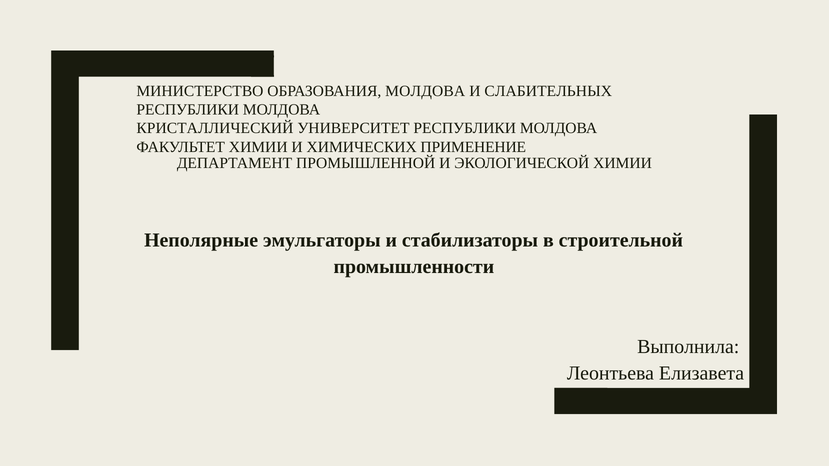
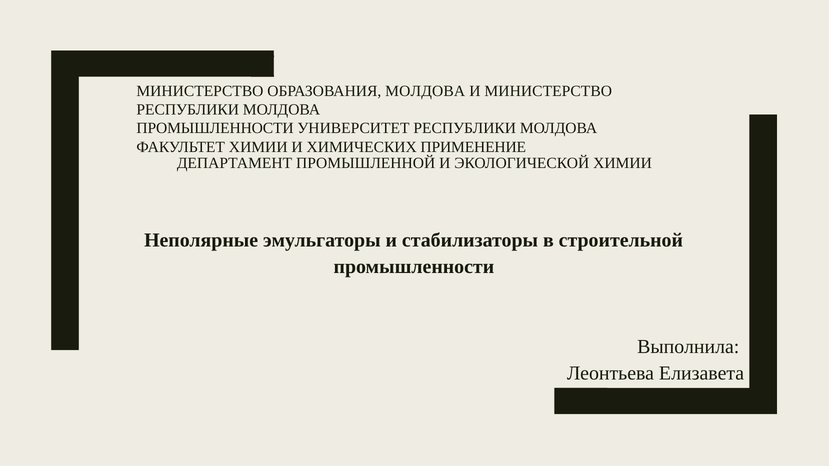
И СЛАБИТЕЛЬНЫХ: СЛАБИТЕЛЬНЫХ -> МИНИСТЕРСТВО
КРИСТАЛЛИЧЕСКИЙ at (215, 128): КРИСТАЛЛИЧЕСКИЙ -> ПРОМЫШЛЕННОСТИ
